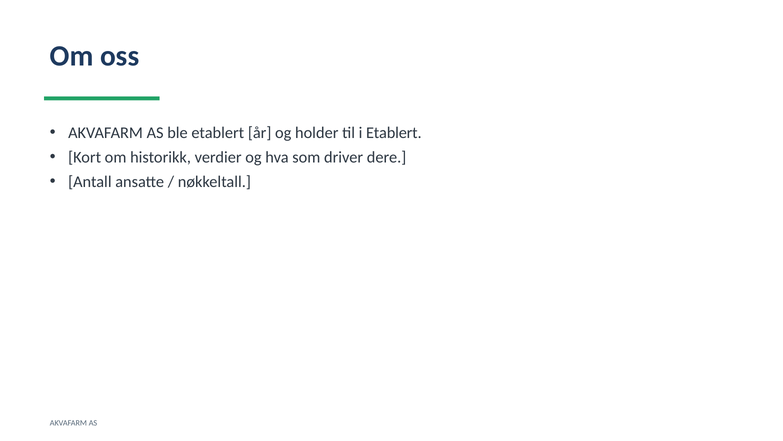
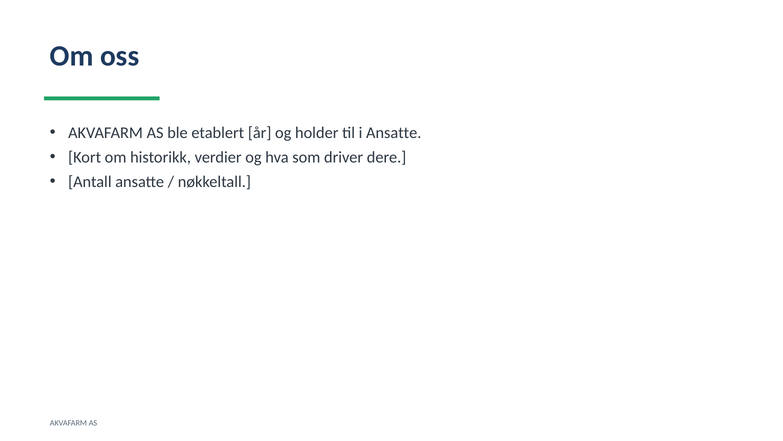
i Etablert: Etablert -> Ansatte
